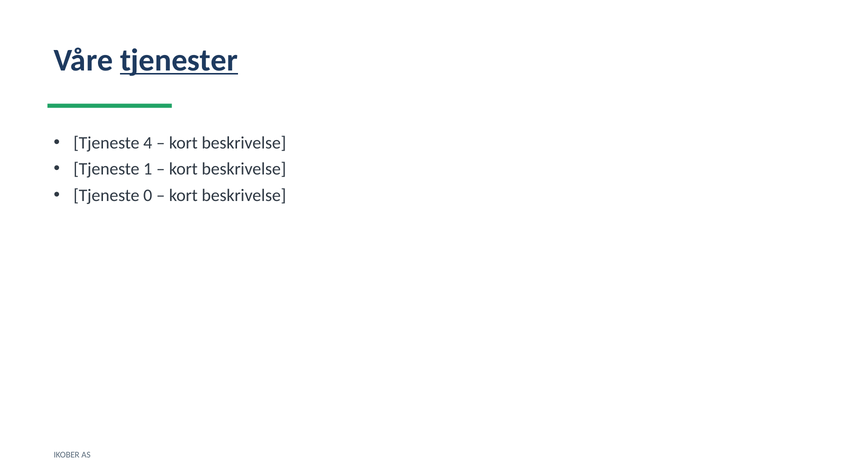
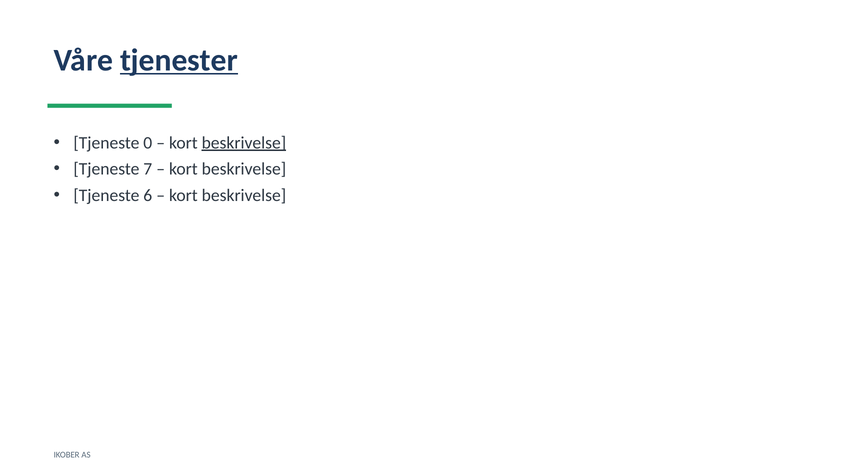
4: 4 -> 0
beskrivelse at (244, 143) underline: none -> present
1: 1 -> 7
0: 0 -> 6
